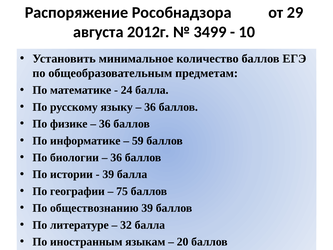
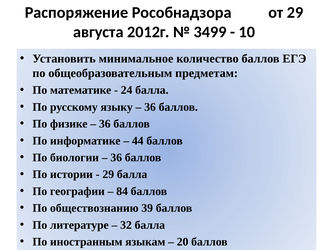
59: 59 -> 44
39 at (108, 174): 39 -> 29
75: 75 -> 84
